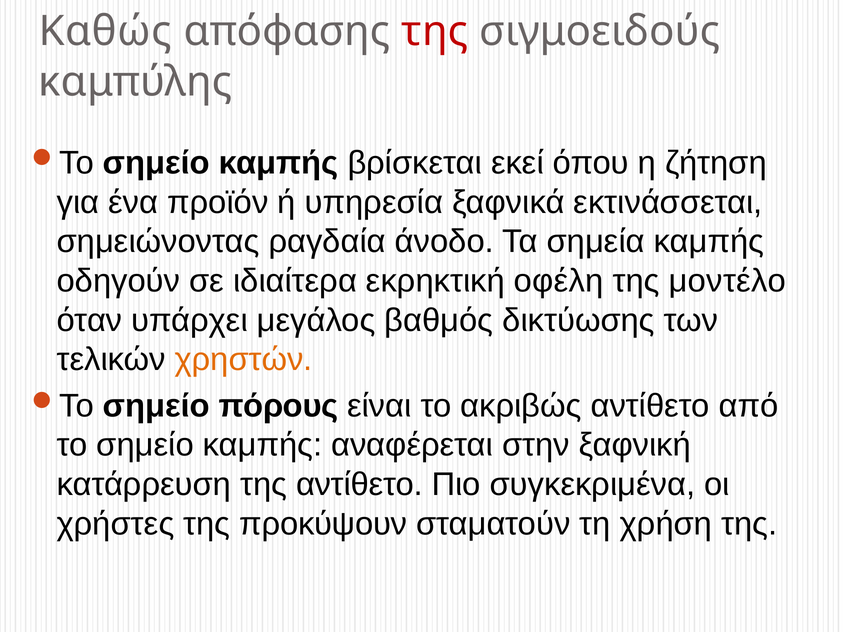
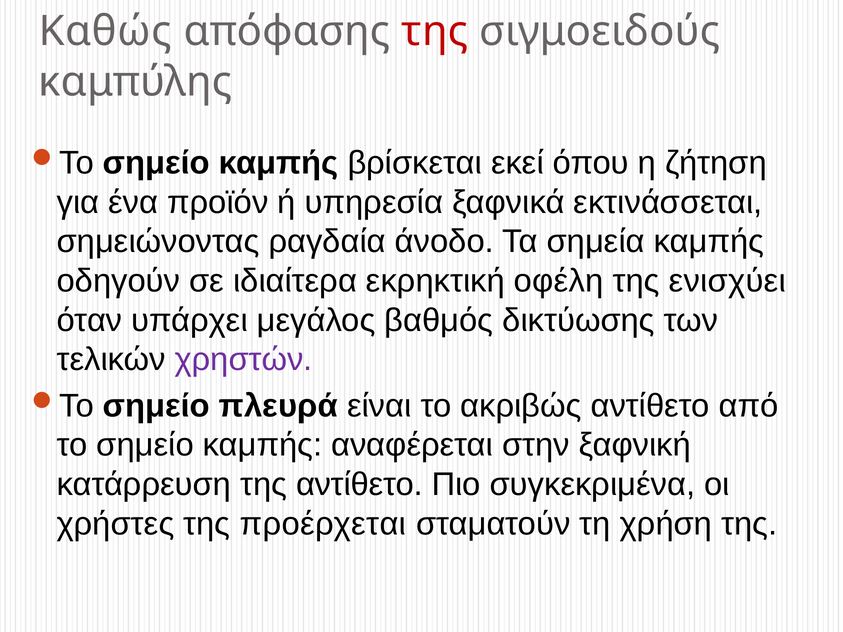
μοντέλο: μοντέλο -> ενισχύει
χρηστών colour: orange -> purple
πόρους: πόρους -> πλευρά
προκύψουν: προκύψουν -> προέρχεται
